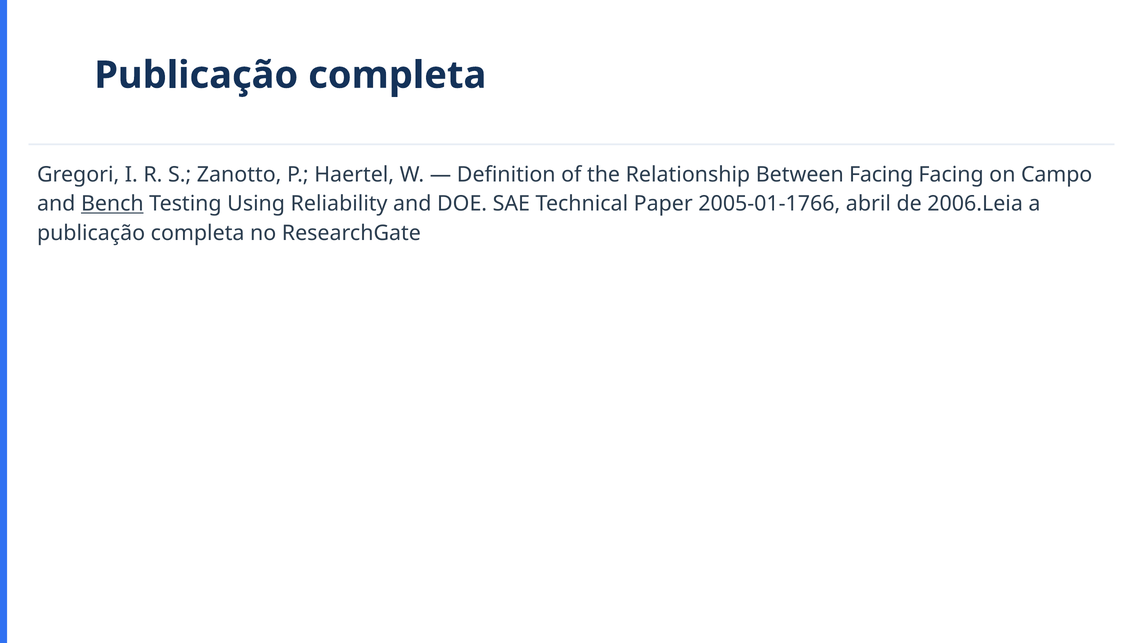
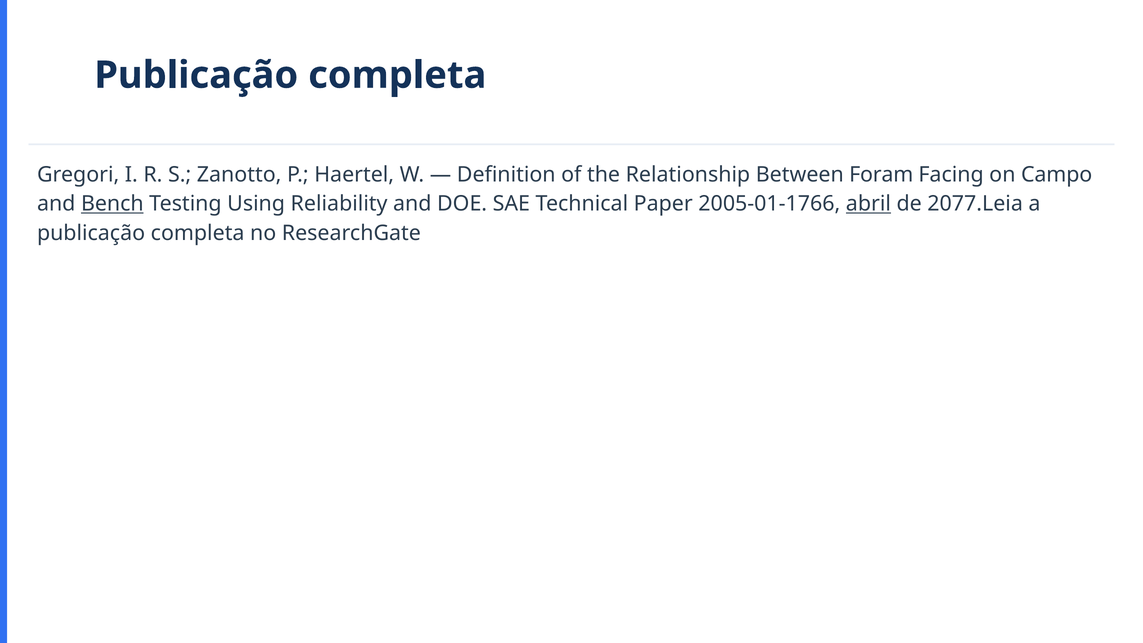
Between Facing: Facing -> Foram
abril underline: none -> present
2006.Leia: 2006.Leia -> 2077.Leia
